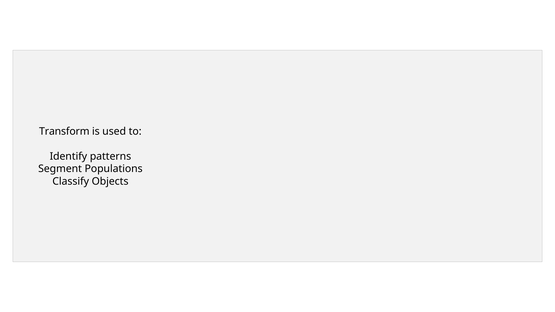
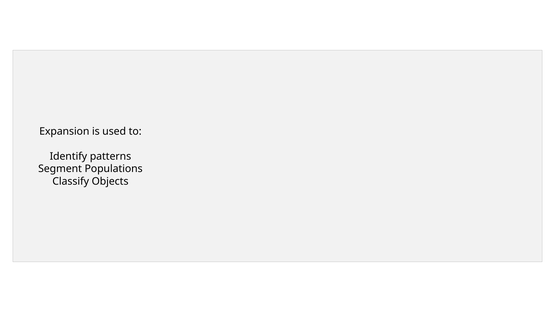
Transform: Transform -> Expansion
